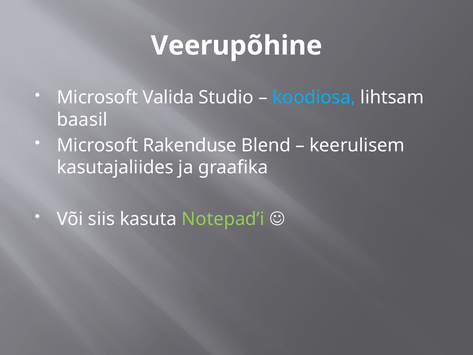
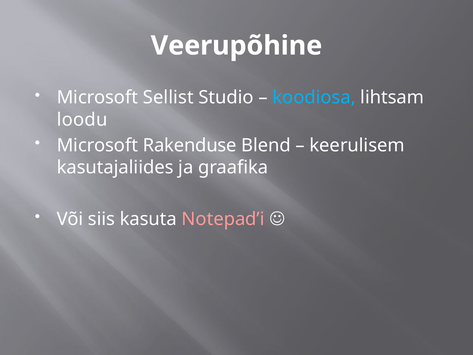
Valida: Valida -> Sellist
baasil: baasil -> loodu
Notepad’i colour: light green -> pink
